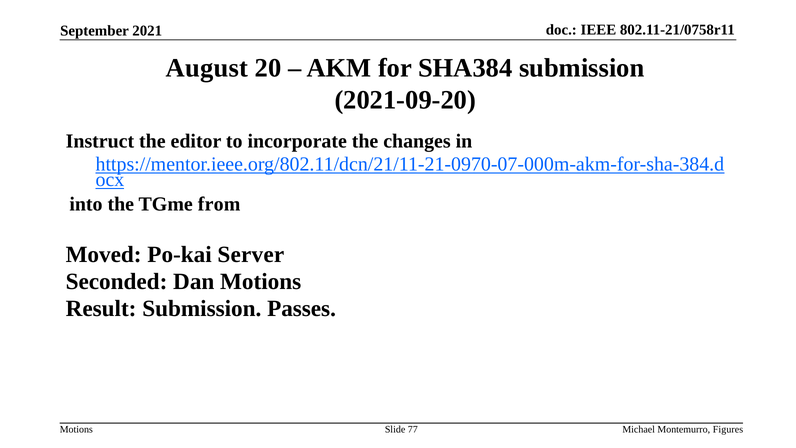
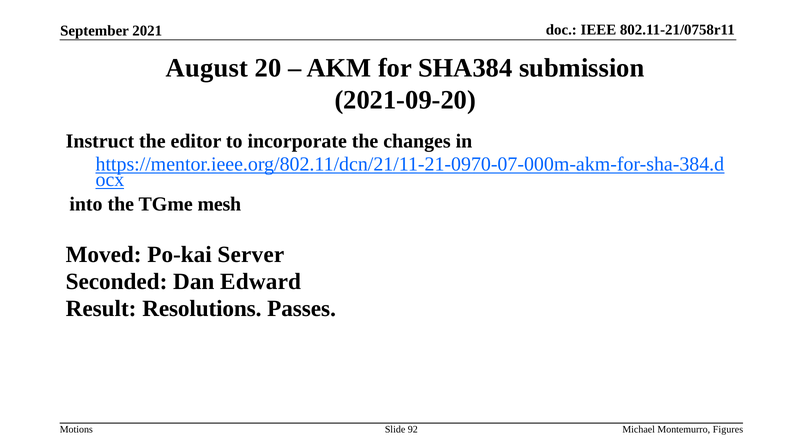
from: from -> mesh
Dan Motions: Motions -> Edward
Result Submission: Submission -> Resolutions
77: 77 -> 92
